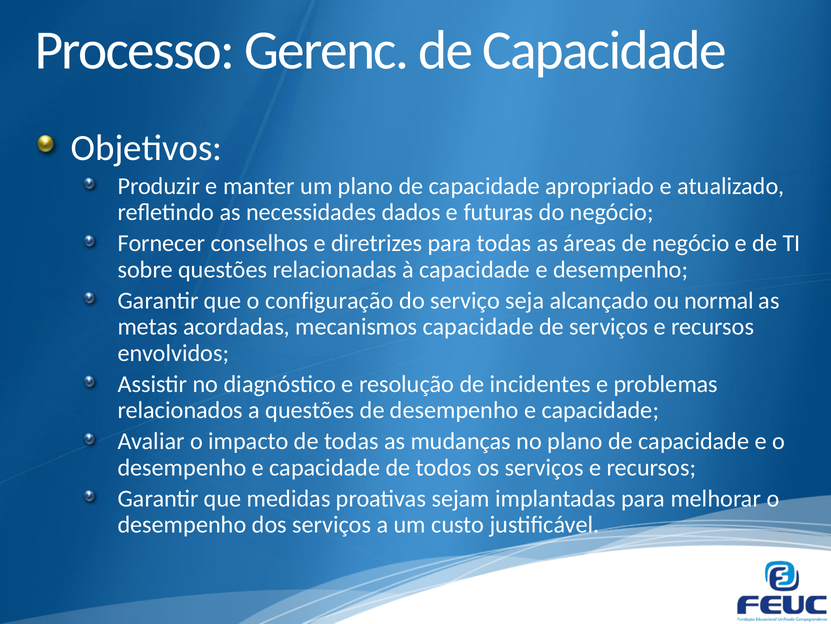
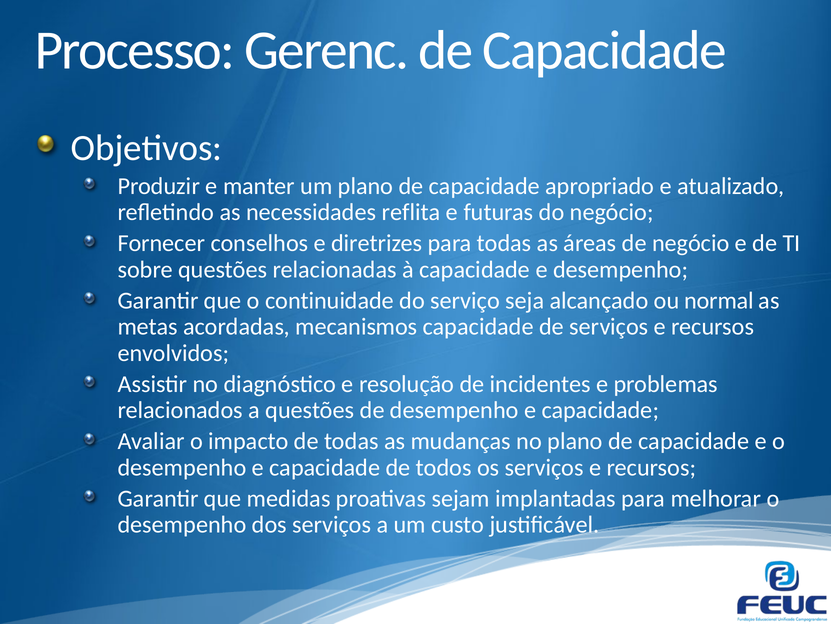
dados: dados -> reflita
configuração: configuração -> continuidade
